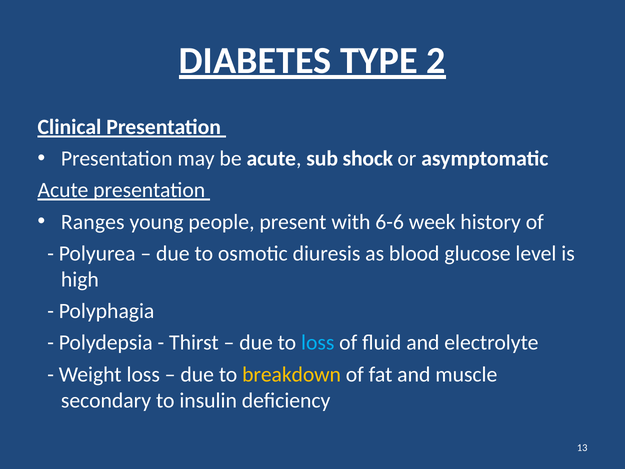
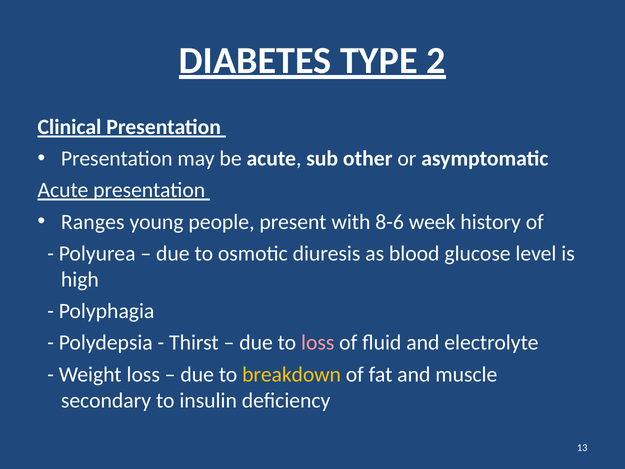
shock: shock -> other
6-6: 6-6 -> 8-6
loss at (318, 343) colour: light blue -> pink
